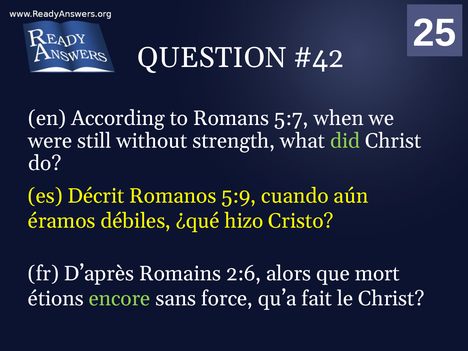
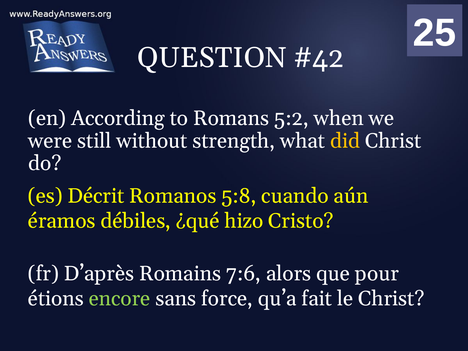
5:7: 5:7 -> 5:2
did colour: light green -> yellow
5:9: 5:9 -> 5:8
2:6: 2:6 -> 7:6
mort: mort -> pour
